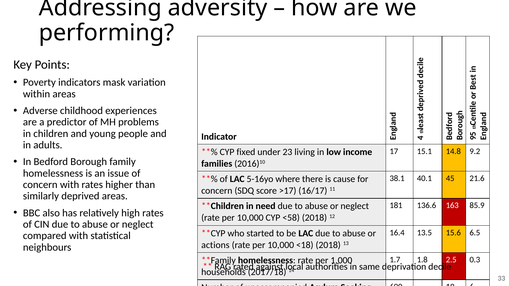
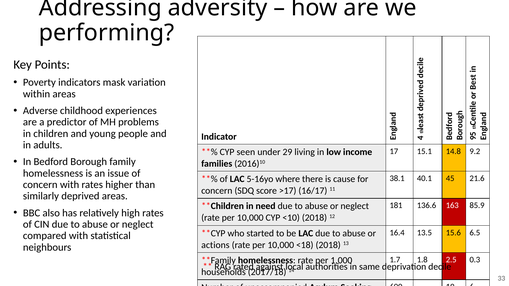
fixed: fixed -> seen
23: 23 -> 29
<58: <58 -> <10
